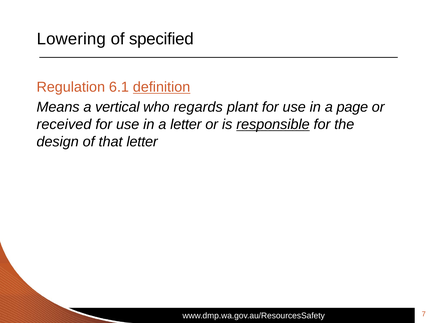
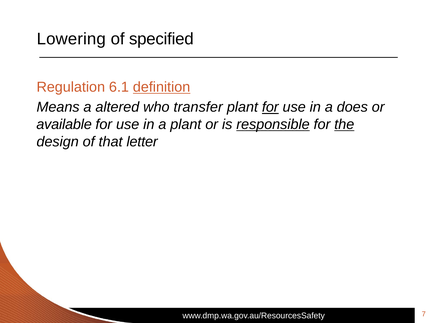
vertical: vertical -> altered
regards: regards -> transfer
for at (270, 107) underline: none -> present
page: page -> does
received: received -> available
a letter: letter -> plant
the underline: none -> present
